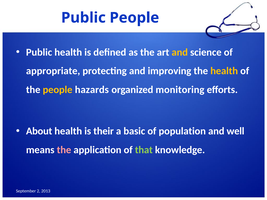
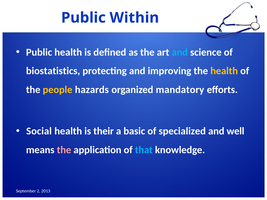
Public People: People -> Within
and at (180, 52) colour: yellow -> light blue
appropriate: appropriate -> biostatistics
monitoring: monitoring -> mandatory
About: About -> Social
population: population -> specialized
that colour: light green -> light blue
